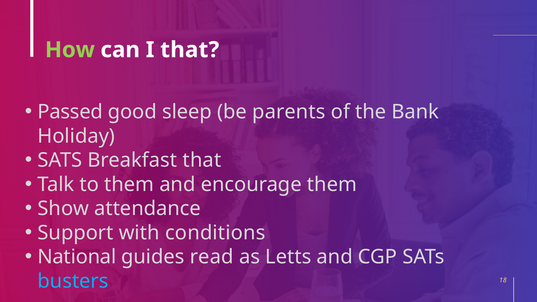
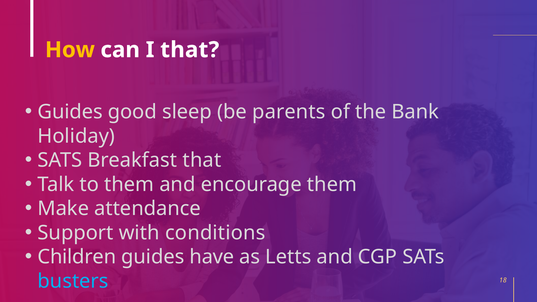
How colour: light green -> yellow
Passed at (70, 112): Passed -> Guides
Show: Show -> Make
National: National -> Children
read: read -> have
